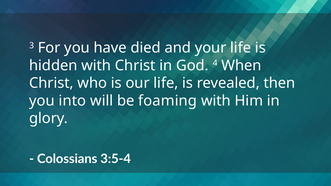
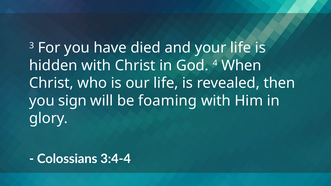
into: into -> sign
3:5-4: 3:5-4 -> 3:4-4
